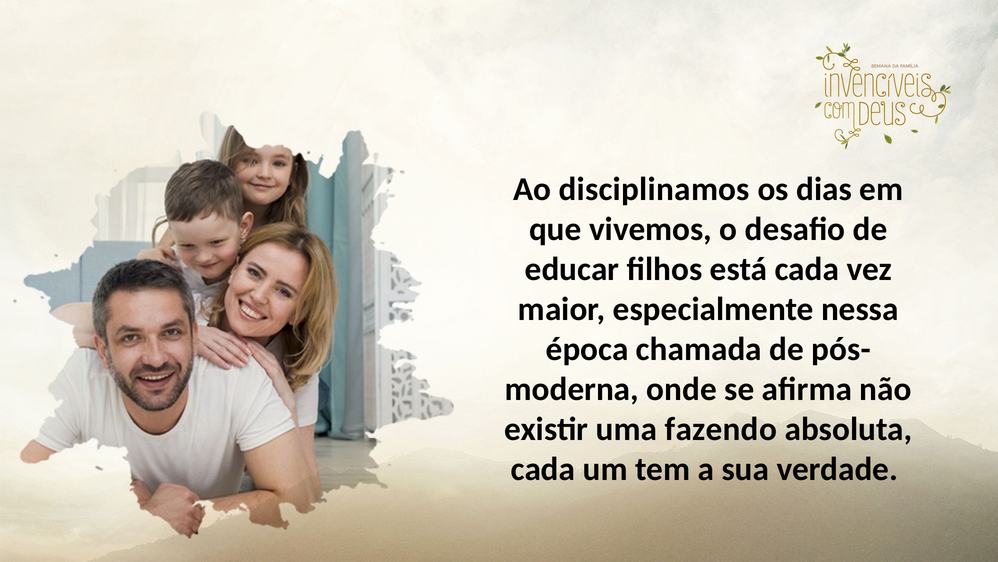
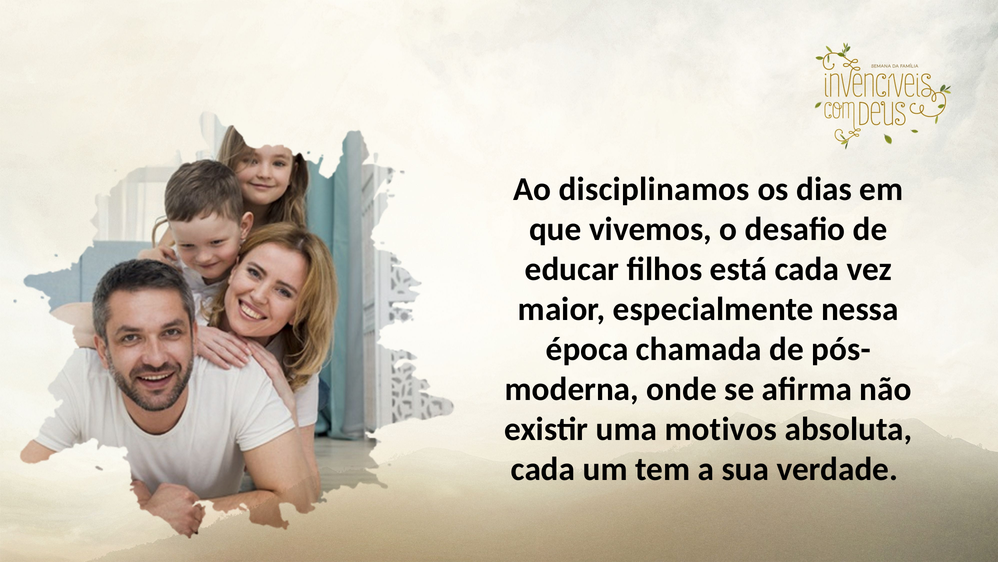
fazendo: fazendo -> motivos
